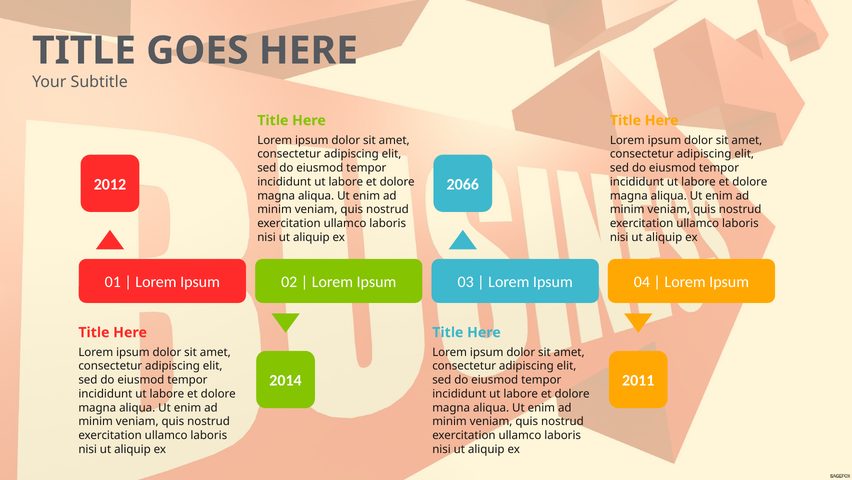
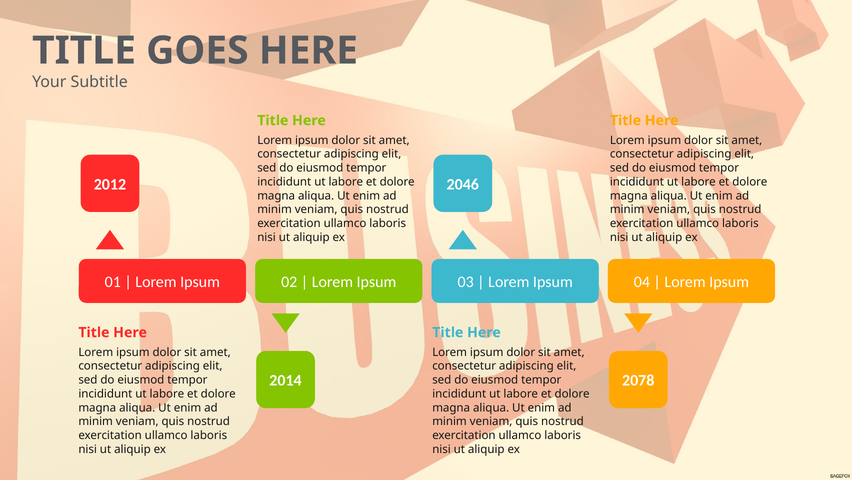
2066: 2066 -> 2046
2011: 2011 -> 2078
